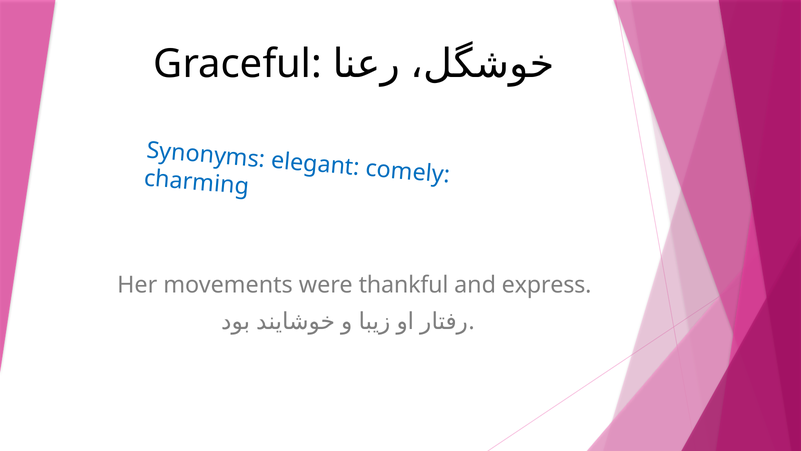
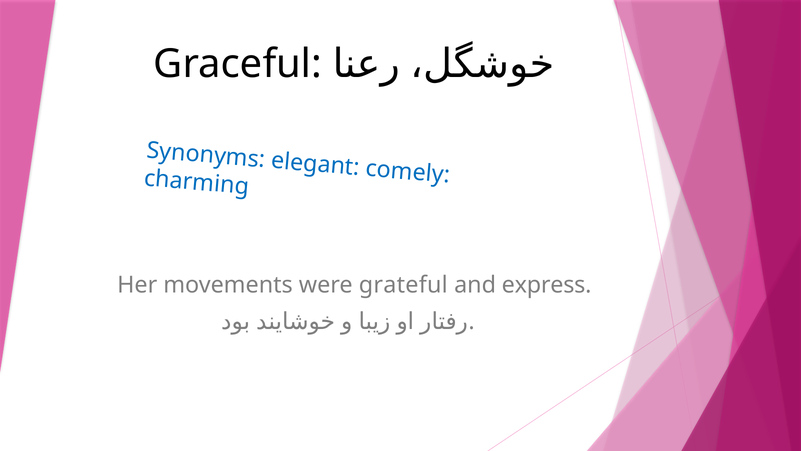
thankful: thankful -> grateful
